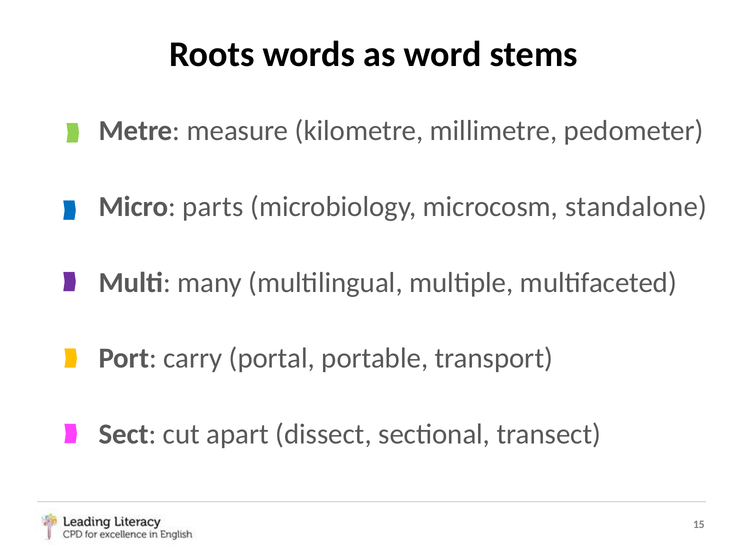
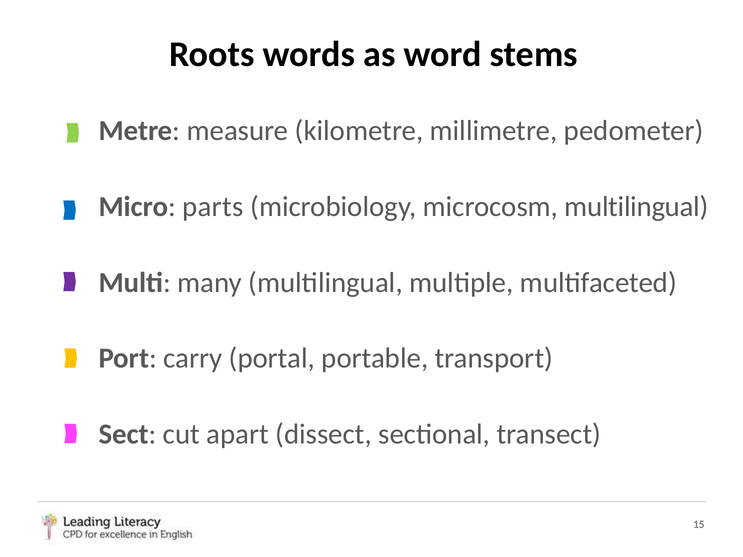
microcosm standalone: standalone -> multilingual
